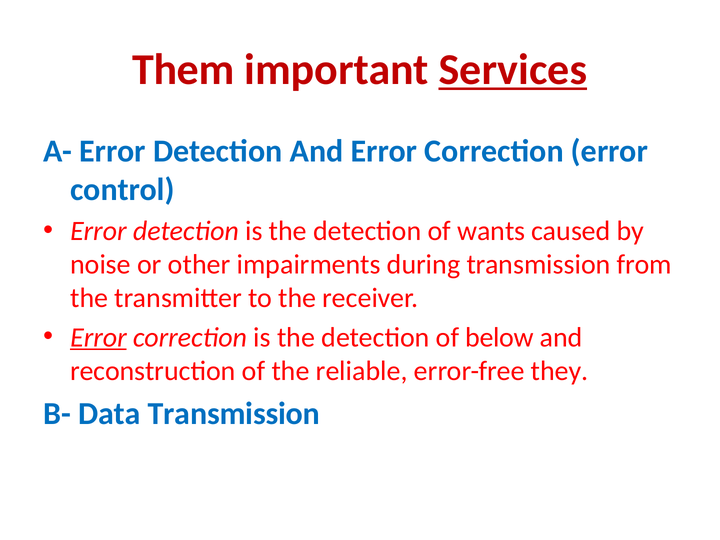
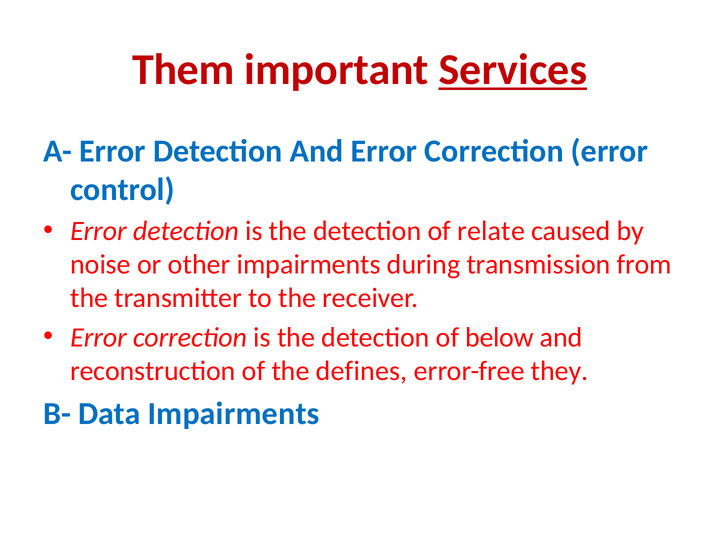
wants: wants -> relate
Error at (98, 337) underline: present -> none
reliable: reliable -> defines
Data Transmission: Transmission -> Impairments
